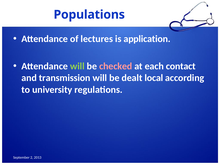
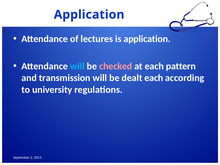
Populations at (89, 15): Populations -> Application
will at (77, 66) colour: light green -> light blue
contact: contact -> pattern
dealt local: local -> each
